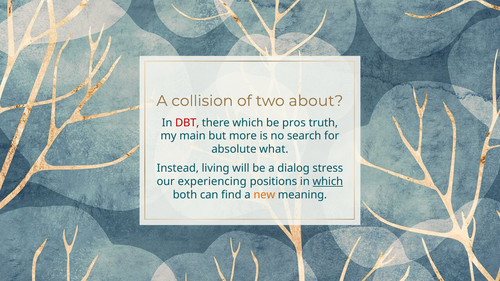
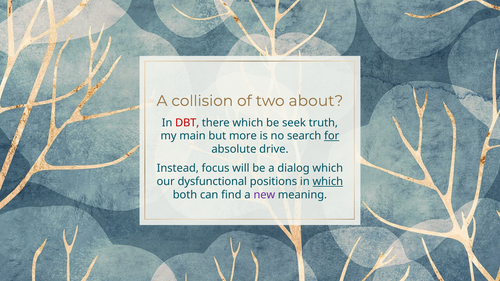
pros: pros -> seek
for underline: none -> present
what: what -> drive
living: living -> focus
dialog stress: stress -> which
experiencing: experiencing -> dysfunctional
new colour: orange -> purple
